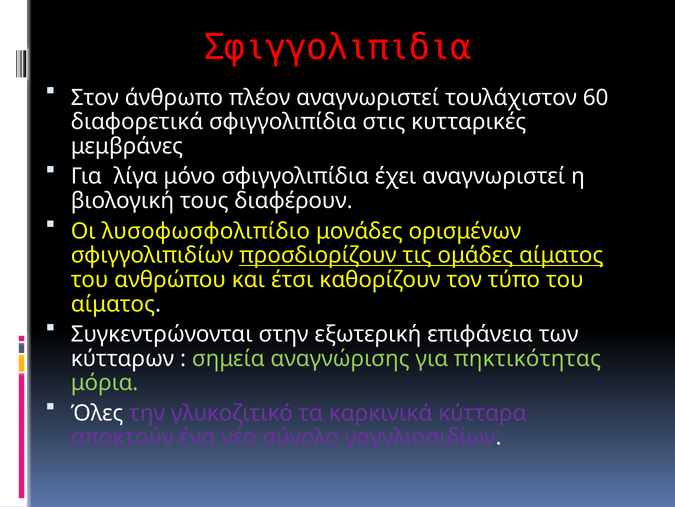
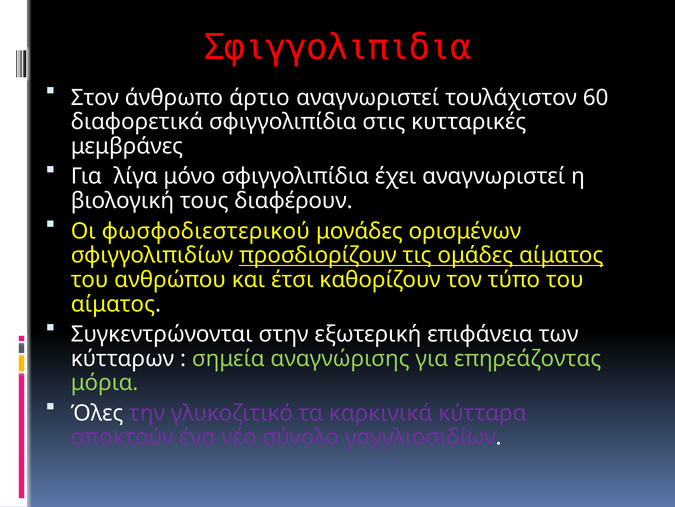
πλέον: πλέον -> άρτιο
λυσοφωσφολιπίδιο: λυσοφωσφολιπίδιο -> φωσφοδιεστερικού
πηκτικότητας: πηκτικότητας -> επηρεάζοντας
